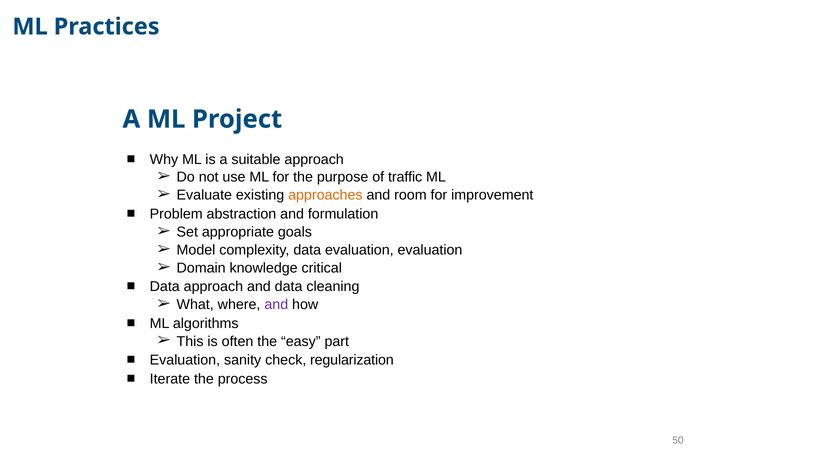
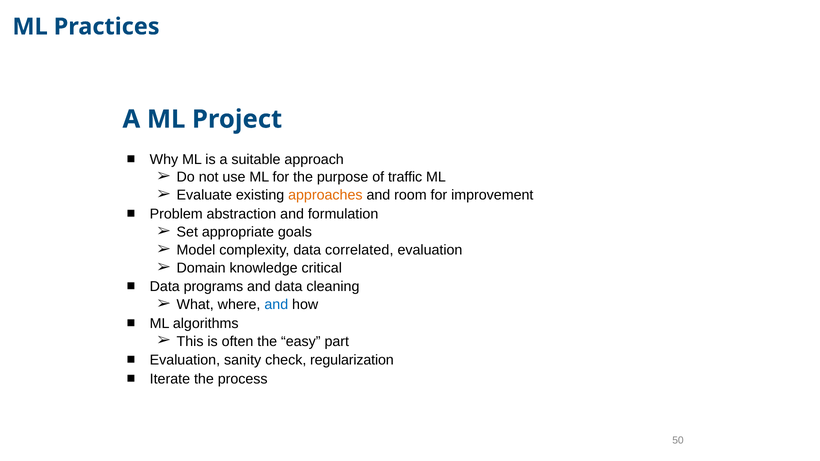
data evaluation: evaluation -> correlated
Data approach: approach -> programs
and at (276, 305) colour: purple -> blue
